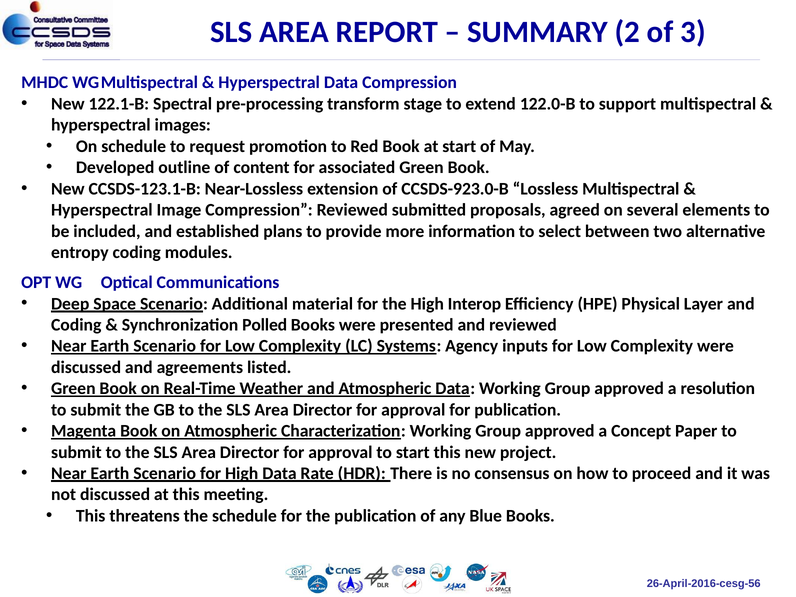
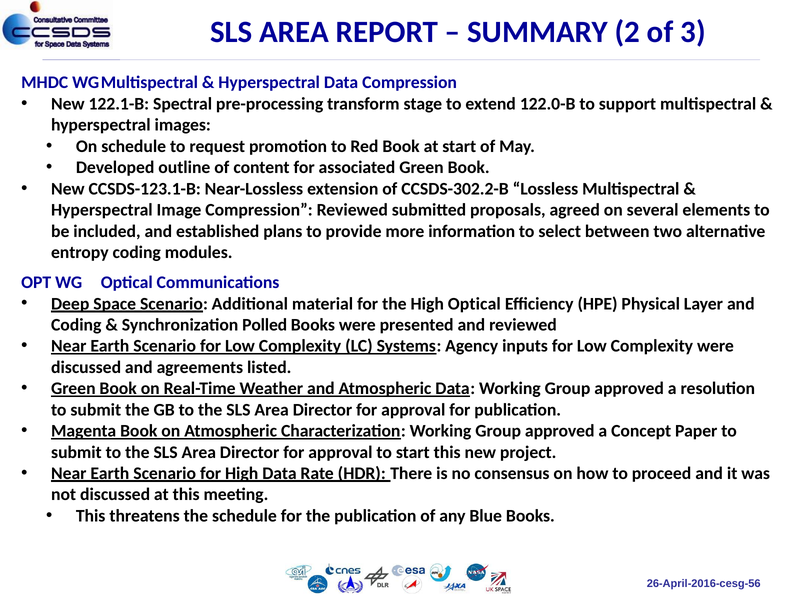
CCSDS-923.0-B: CCSDS-923.0-B -> CCSDS-302.2-B
High Interop: Interop -> Optical
